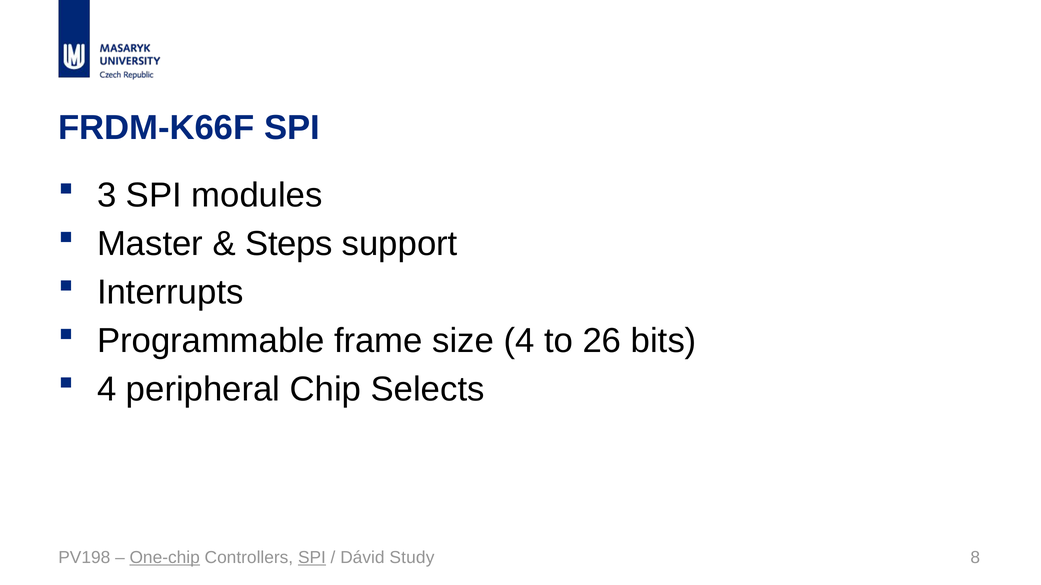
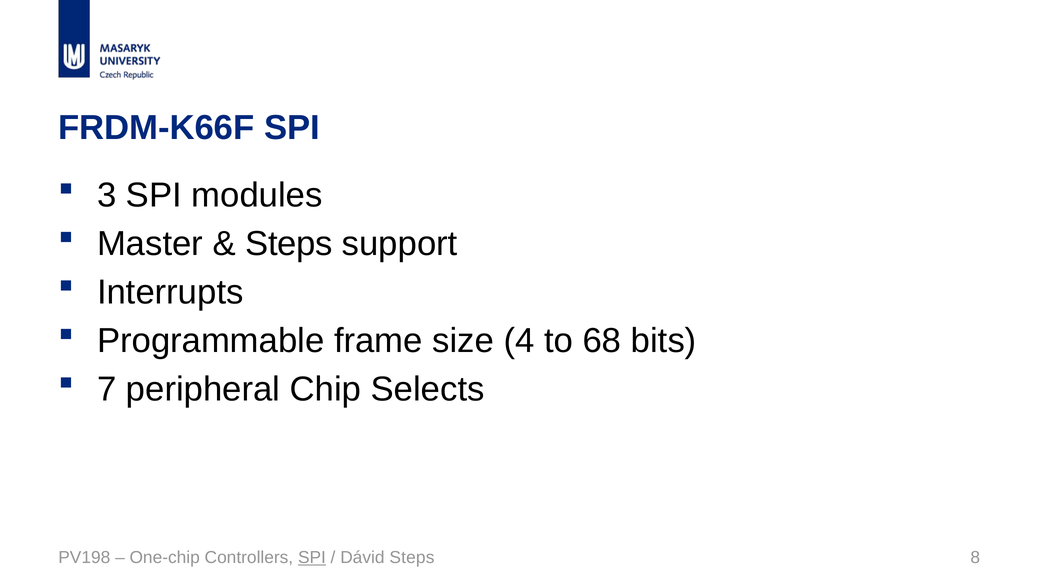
26: 26 -> 68
4 at (107, 390): 4 -> 7
One-chip underline: present -> none
Dávid Study: Study -> Steps
